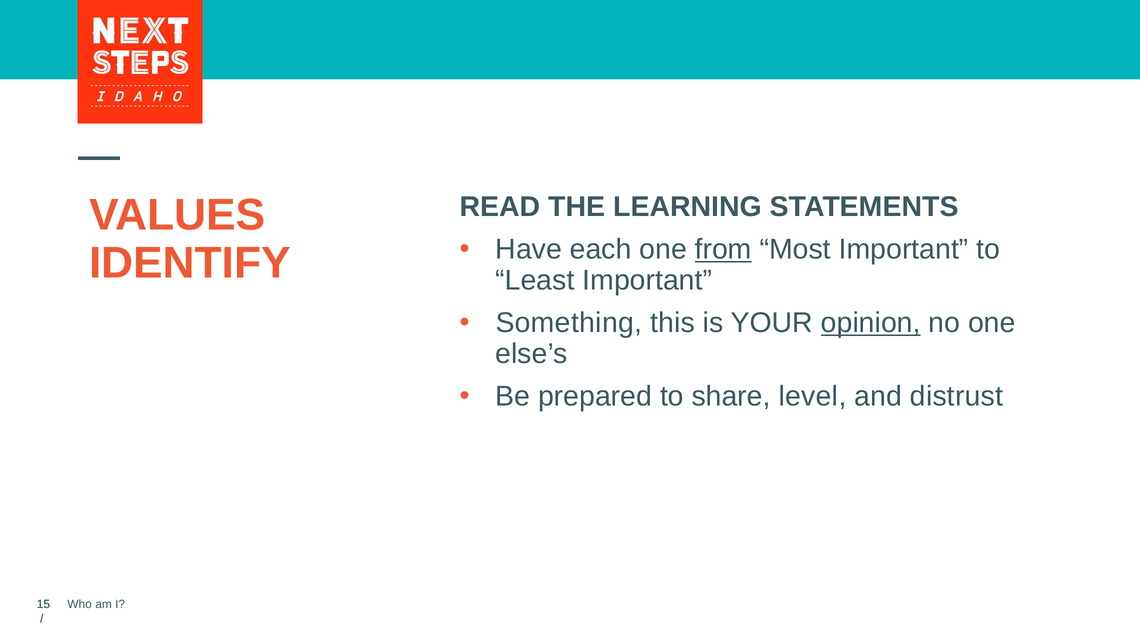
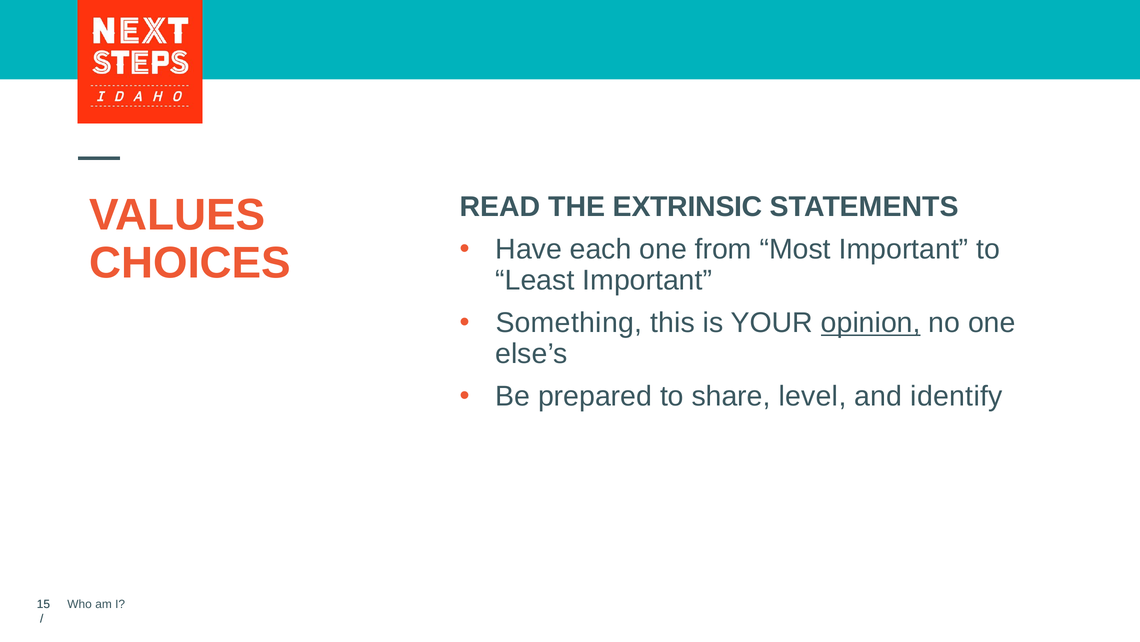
LEARNING: LEARNING -> EXTRINSIC
from underline: present -> none
IDENTIFY: IDENTIFY -> CHOICES
distrust: distrust -> identify
